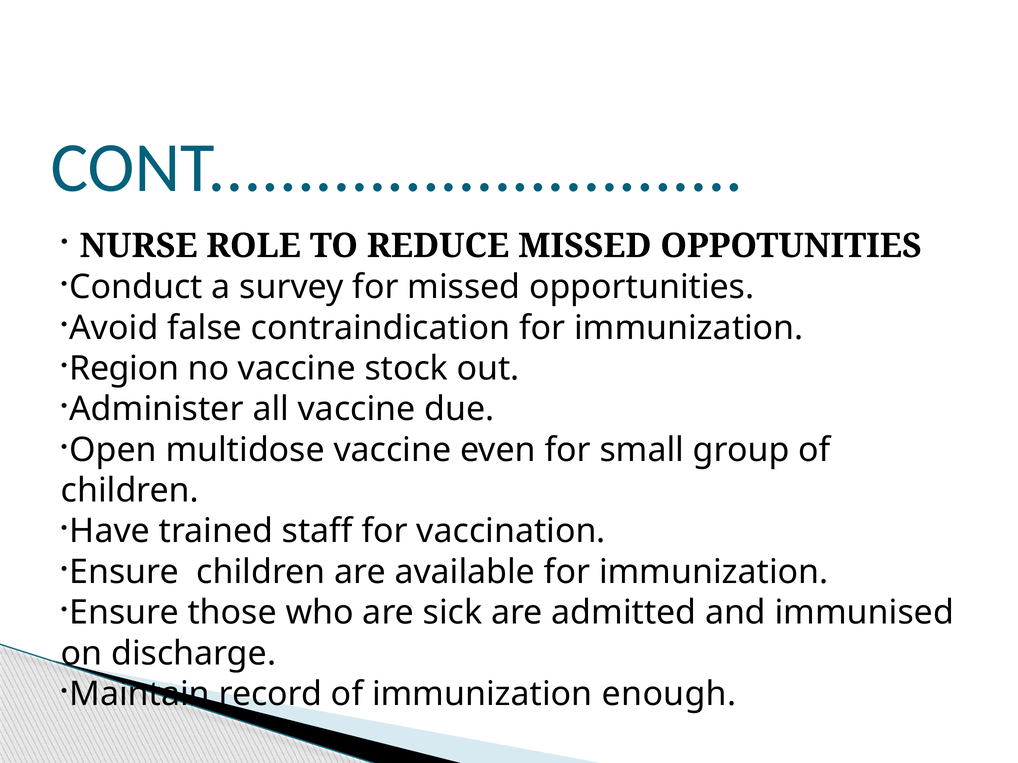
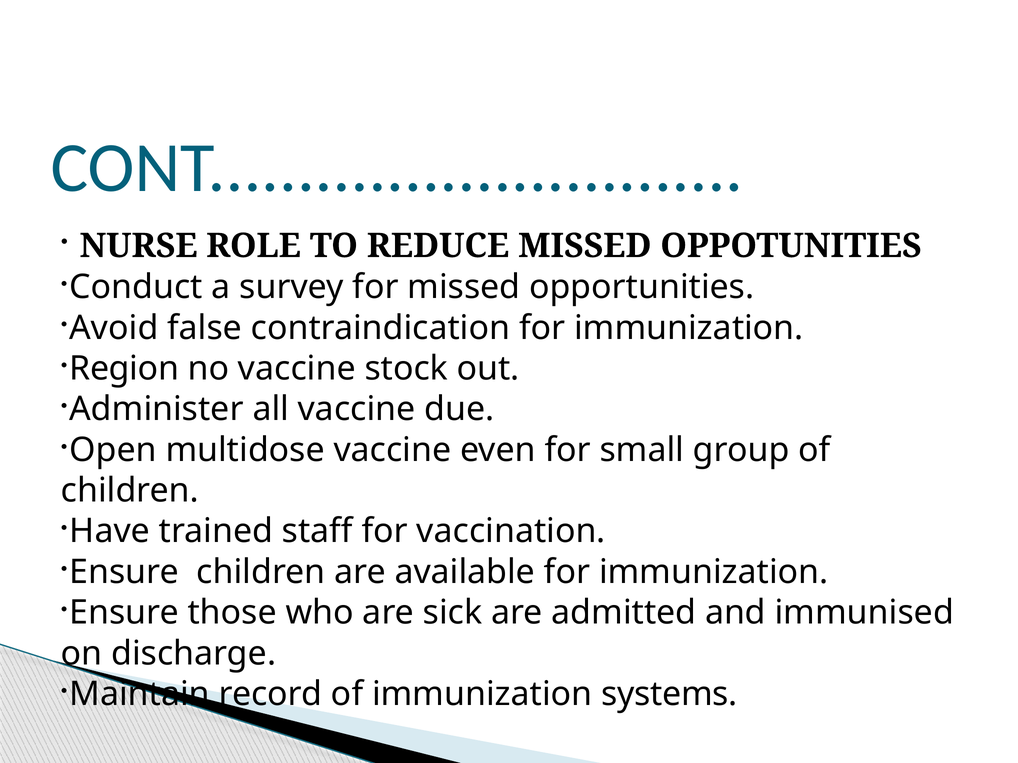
enough: enough -> systems
